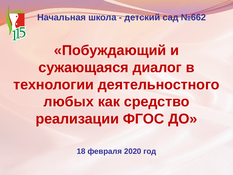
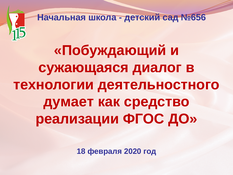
№662: №662 -> №656
любых: любых -> думает
